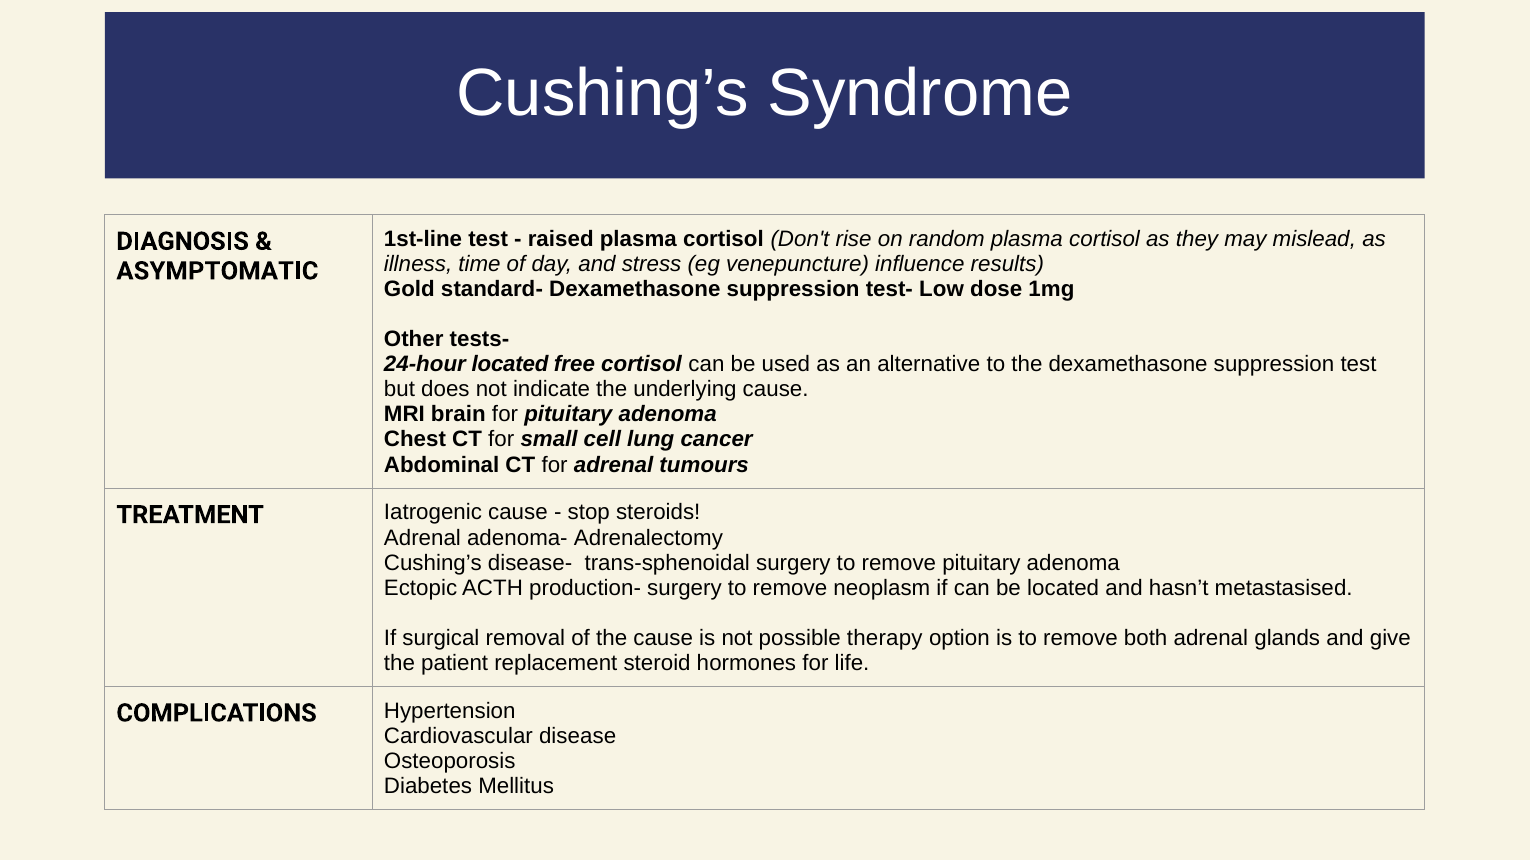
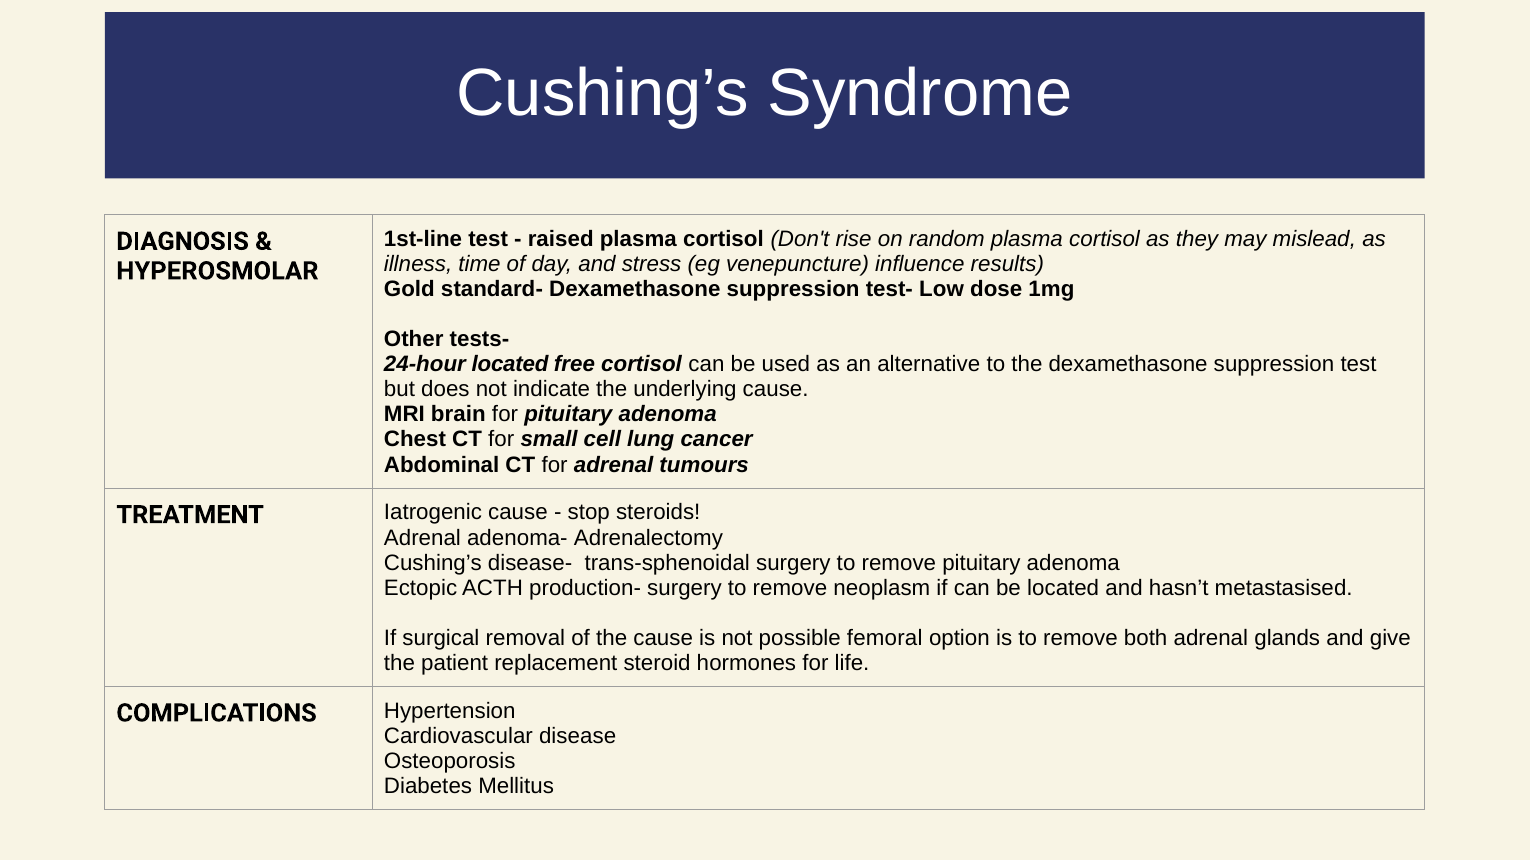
ASYMPTOMATIC: ASYMPTOMATIC -> HYPEROSMOLAR
therapy: therapy -> femoral
